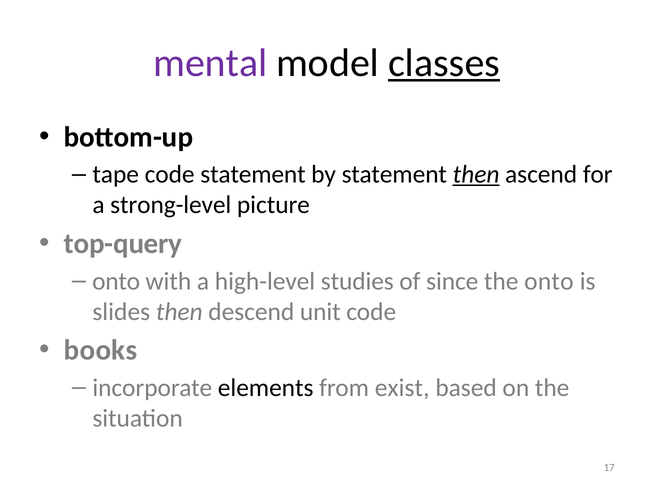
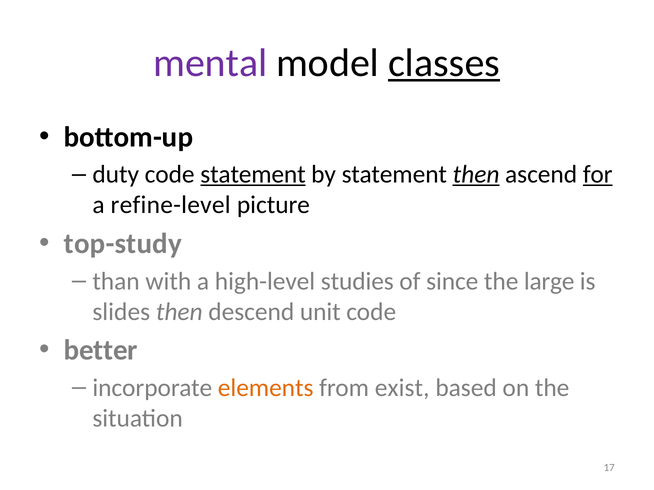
tape: tape -> duty
statement at (253, 175) underline: none -> present
for underline: none -> present
strong-level: strong-level -> refine-level
top-query: top-query -> top-study
onto at (116, 281): onto -> than
the onto: onto -> large
books: books -> better
elements colour: black -> orange
